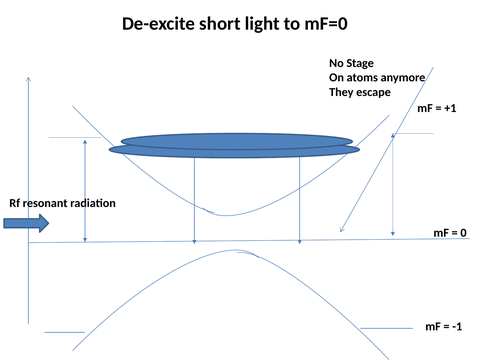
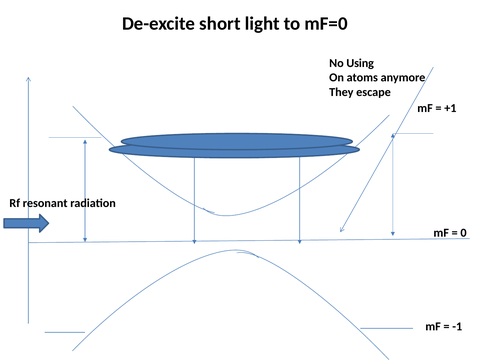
Stage: Stage -> Using
